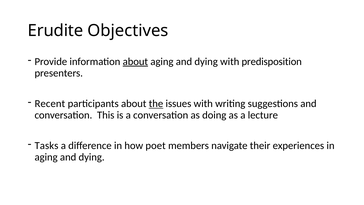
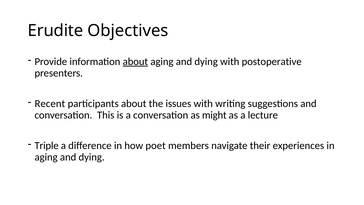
predisposition: predisposition -> postoperative
the underline: present -> none
doing: doing -> might
Tasks: Tasks -> Triple
